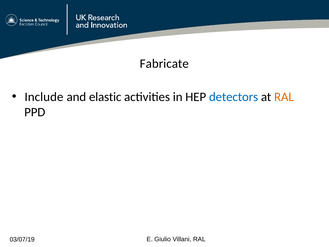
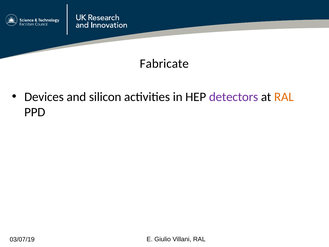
Include: Include -> Devices
elastic: elastic -> silicon
detectors colour: blue -> purple
